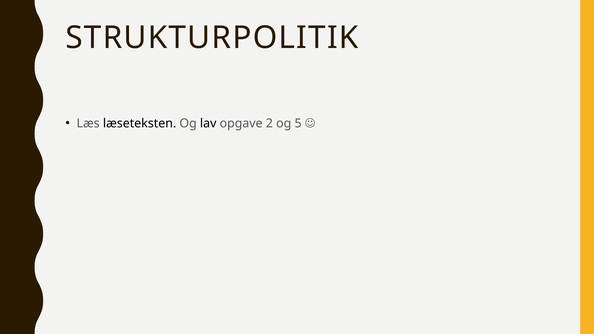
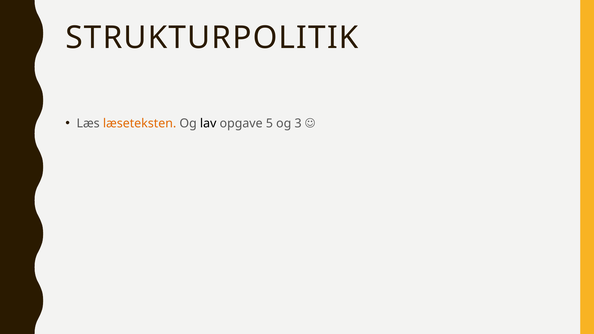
læseteksten colour: black -> orange
2: 2 -> 5
5: 5 -> 3
